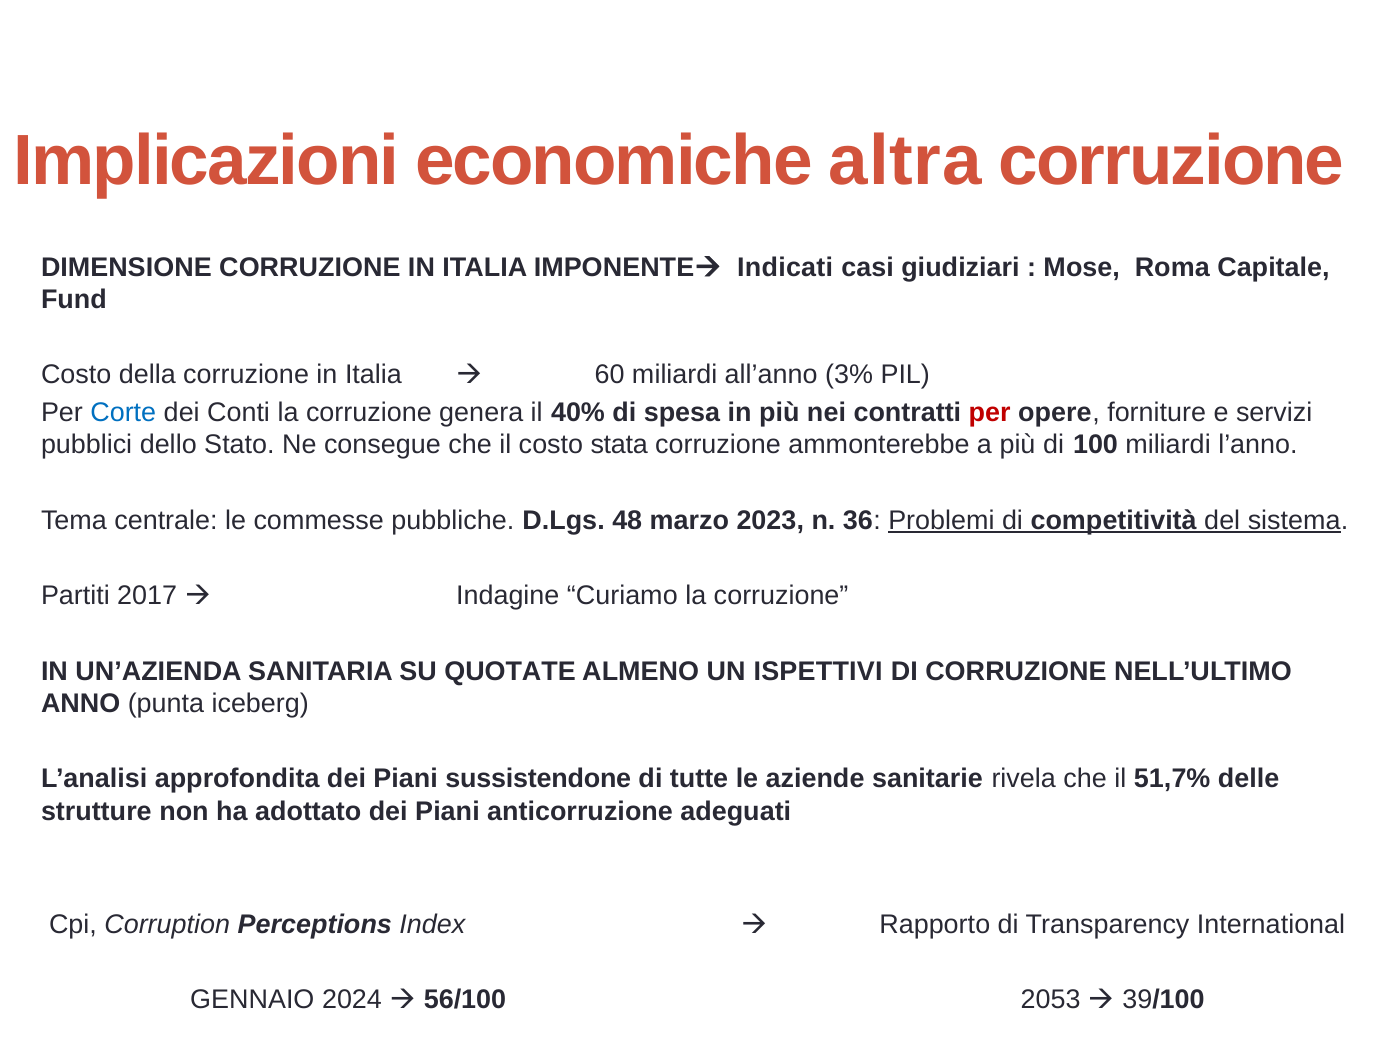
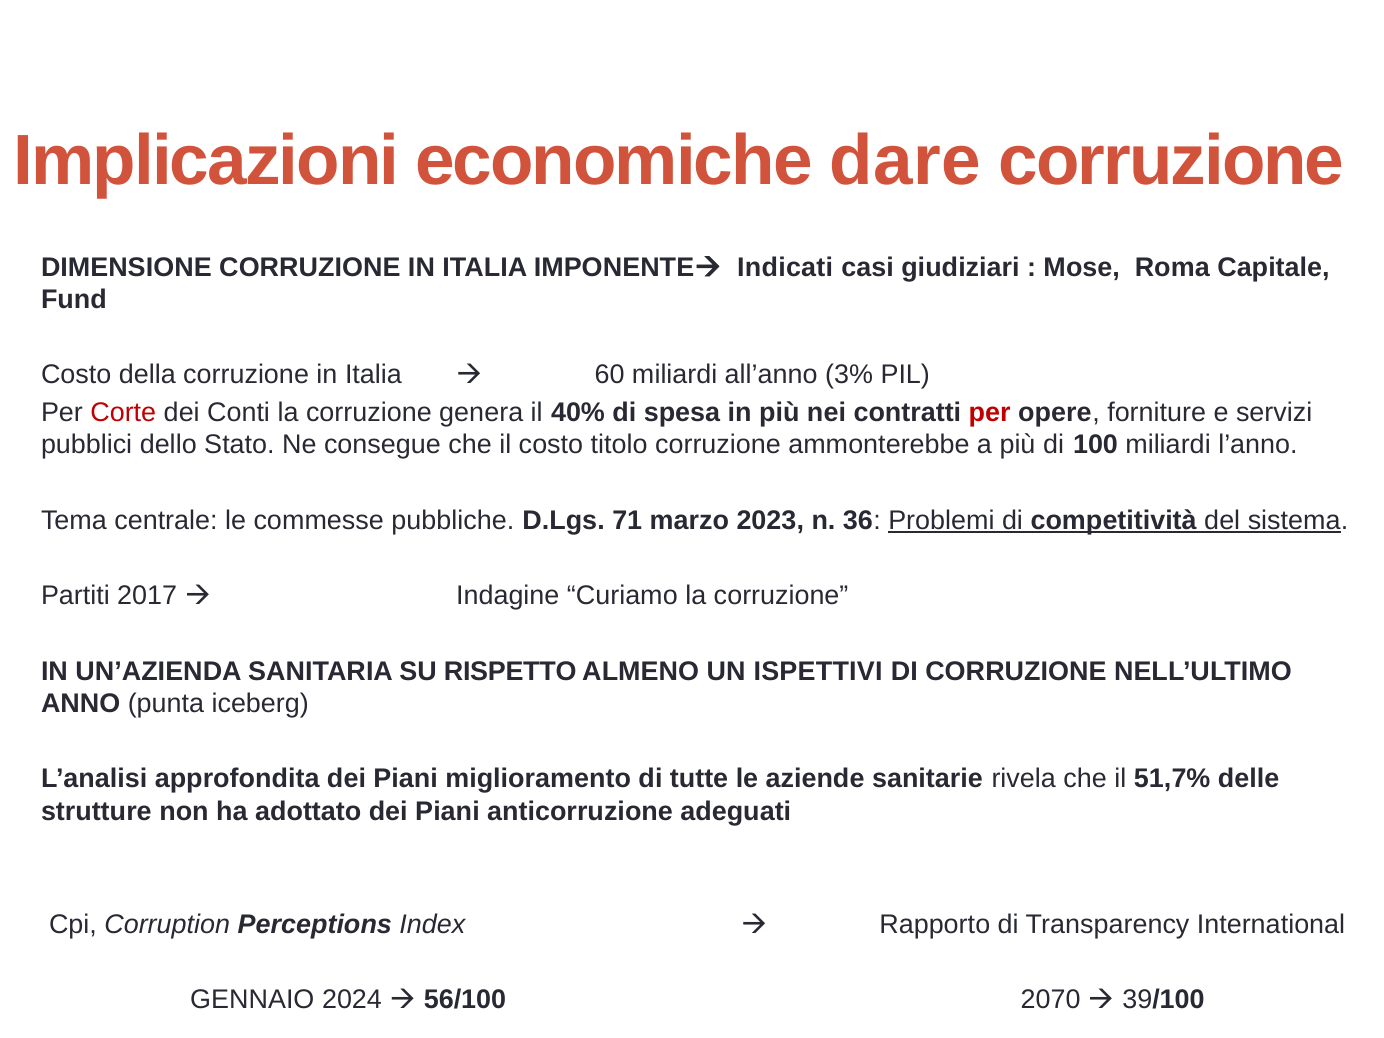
altra: altra -> dare
Corte colour: blue -> red
stata: stata -> titolo
48: 48 -> 71
QUOTATE: QUOTATE -> RISPETTO
sussistendone: sussistendone -> miglioramento
2053: 2053 -> 2070
